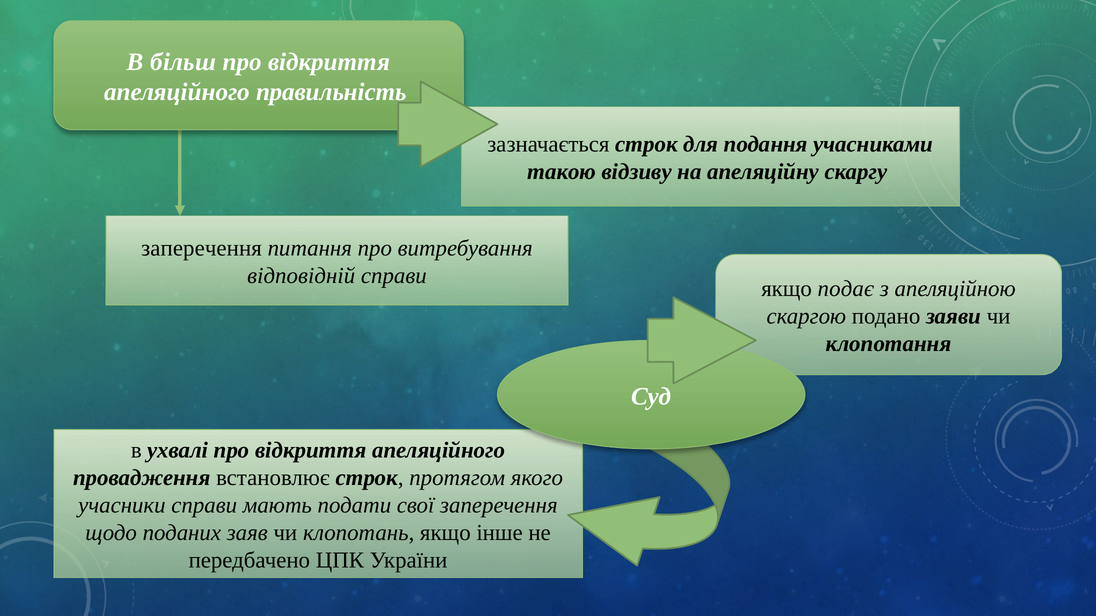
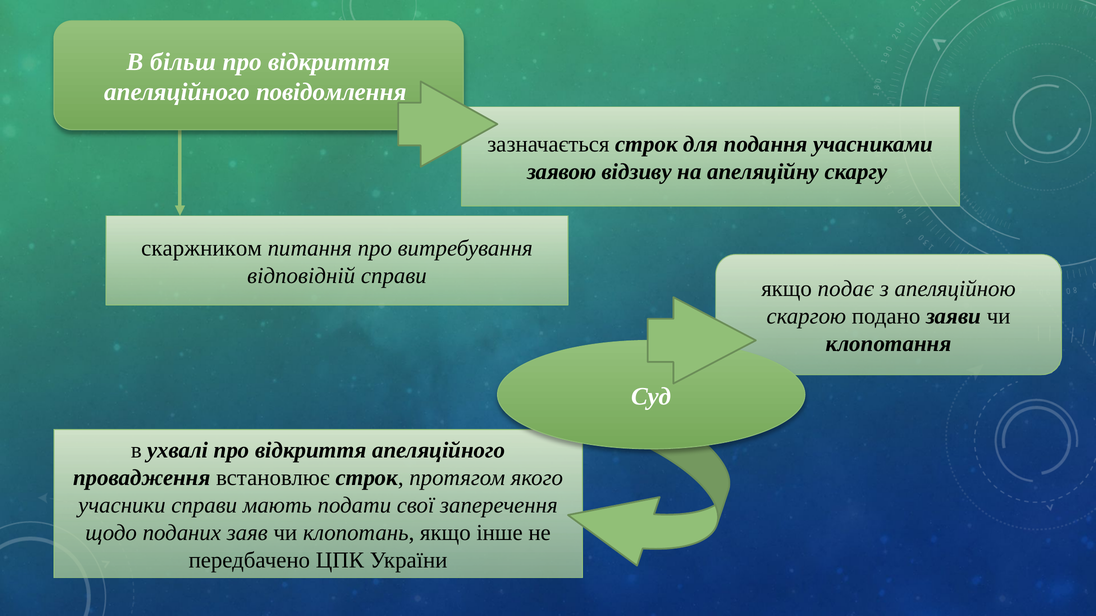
правильність: правильність -> повідомлення
такою: такою -> заявою
заперечення at (202, 248): заперечення -> скаржником
